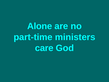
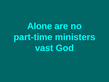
care: care -> vast
